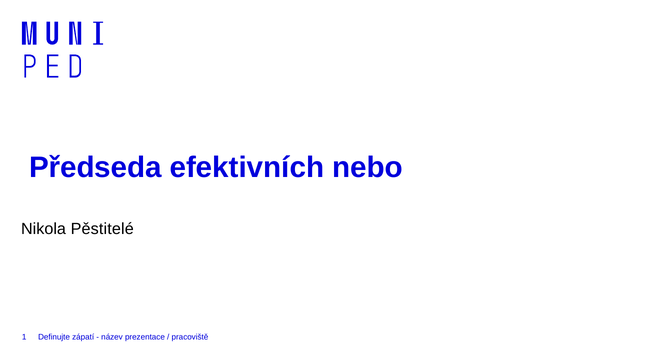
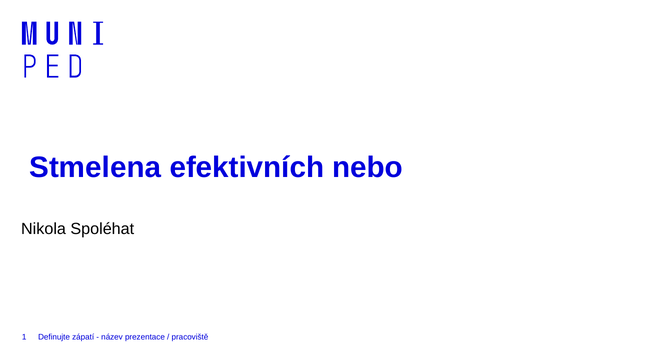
Předseda: Předseda -> Stmelena
Pěstitelé: Pěstitelé -> Spoléhat
